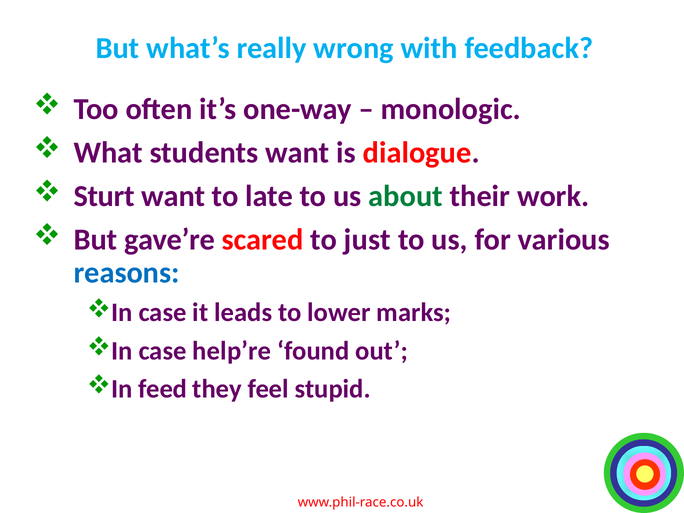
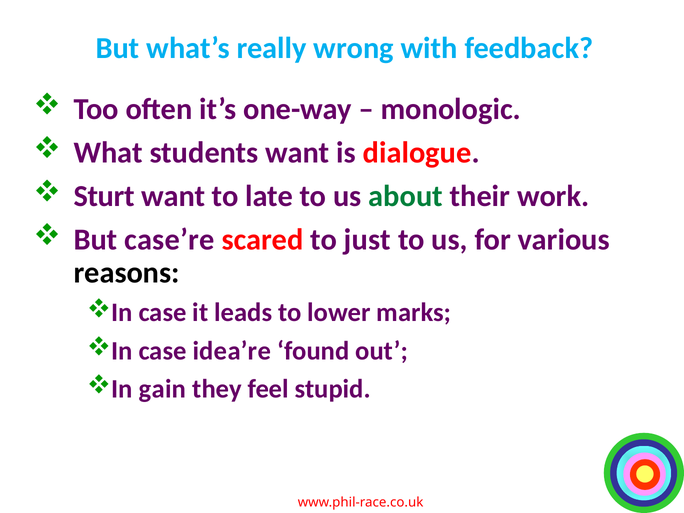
gave’re: gave’re -> case’re
reasons colour: blue -> black
help’re: help’re -> idea’re
feed: feed -> gain
